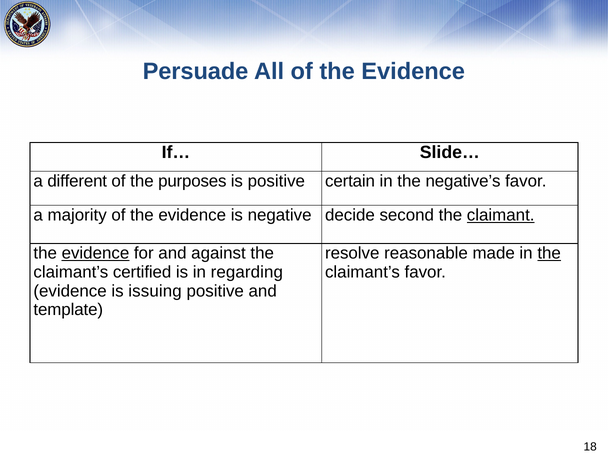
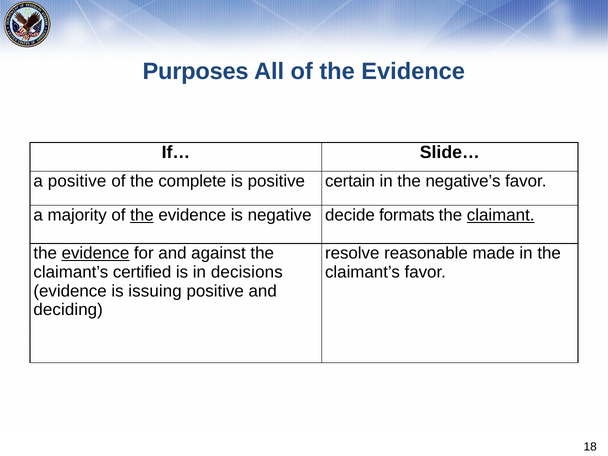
Persuade: Persuade -> Purposes
a different: different -> positive
purposes: purposes -> complete
the at (142, 215) underline: none -> present
second: second -> formats
the at (549, 253) underline: present -> none
regarding: regarding -> decisions
template: template -> deciding
